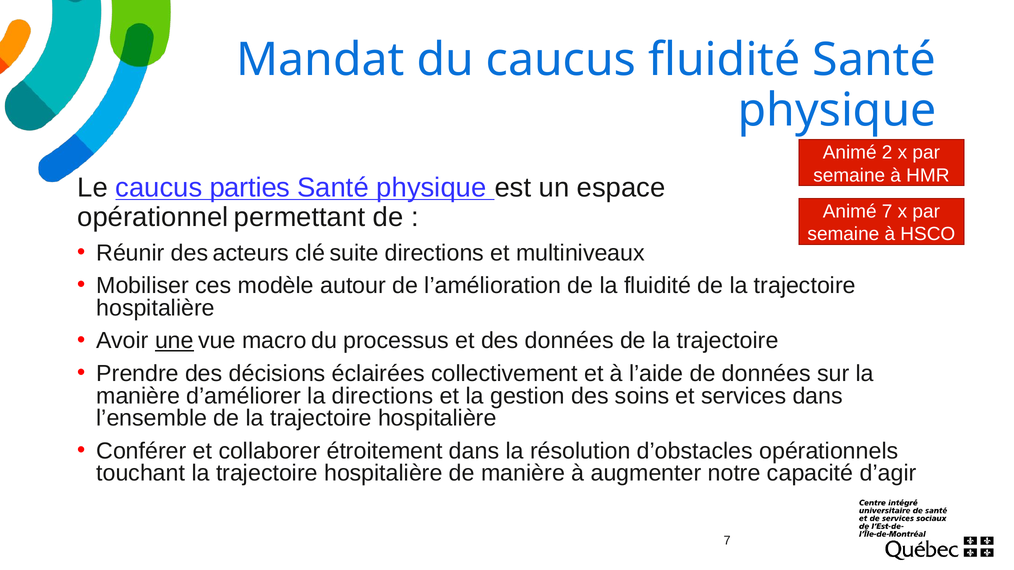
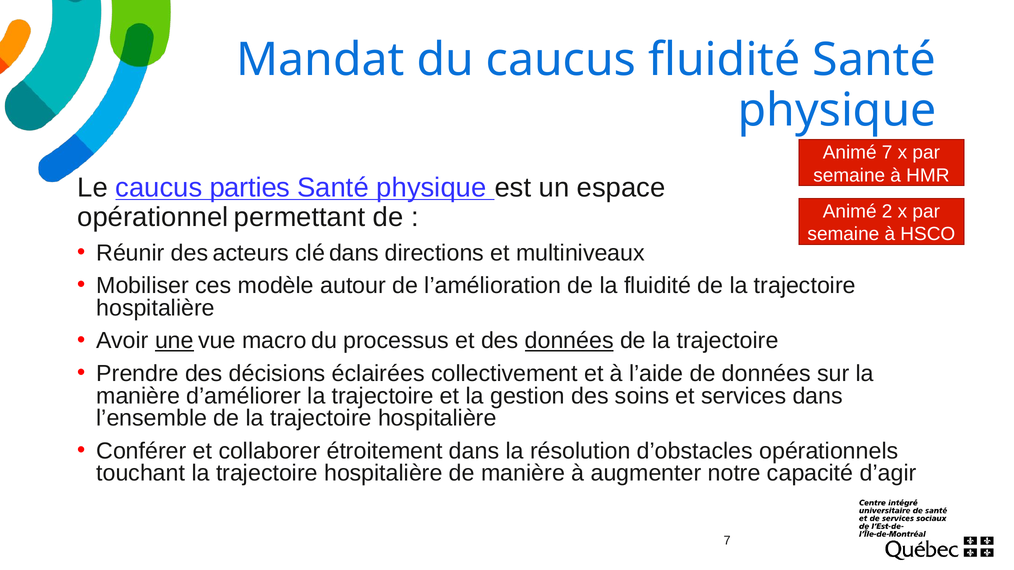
Animé 2: 2 -> 7
Animé 7: 7 -> 2
clé suite: suite -> dans
données at (569, 341) underline: none -> present
d’améliorer la directions: directions -> trajectoire
